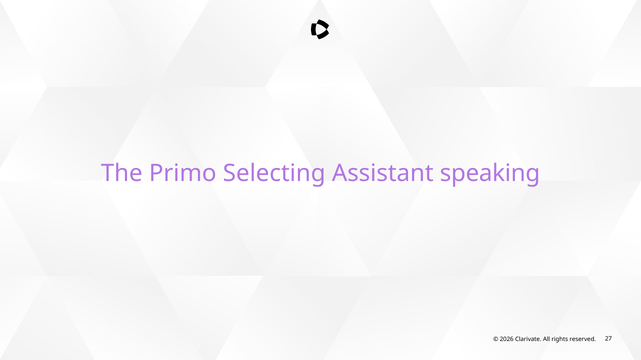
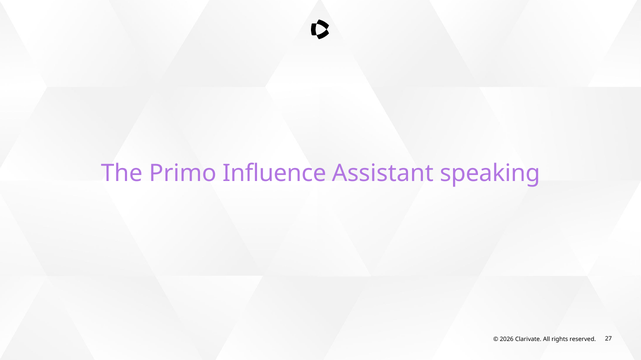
Selecting: Selecting -> Influence
